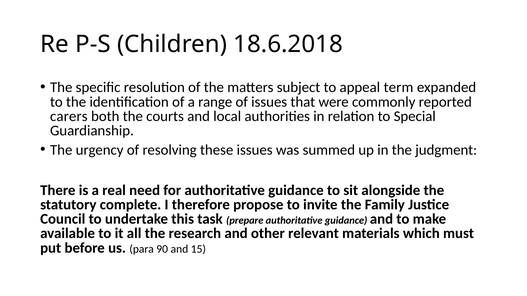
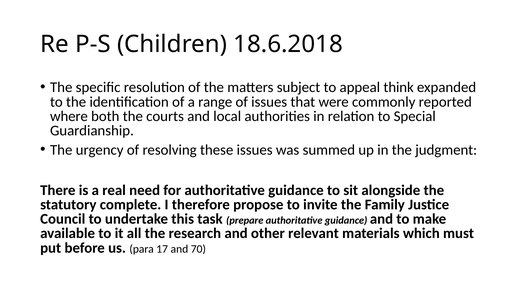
term: term -> think
carers: carers -> where
90: 90 -> 17
15: 15 -> 70
